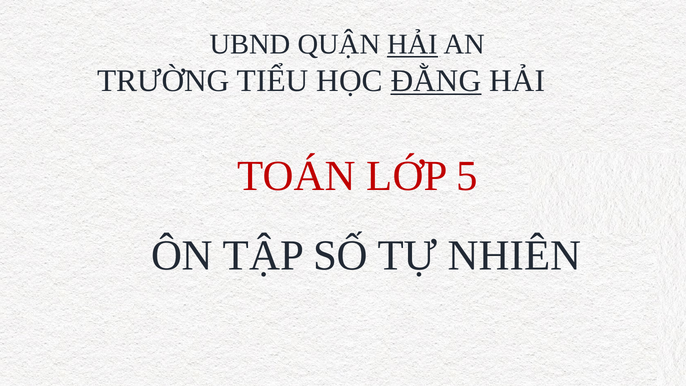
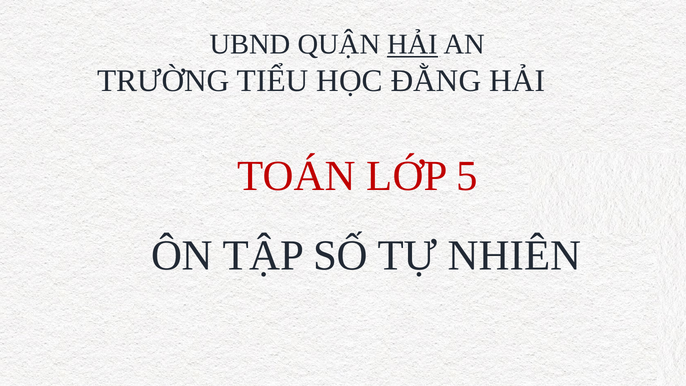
ĐẰNG underline: present -> none
